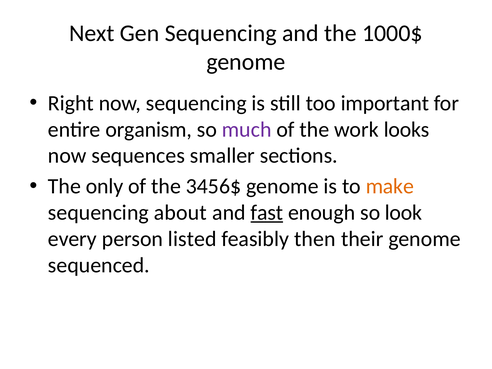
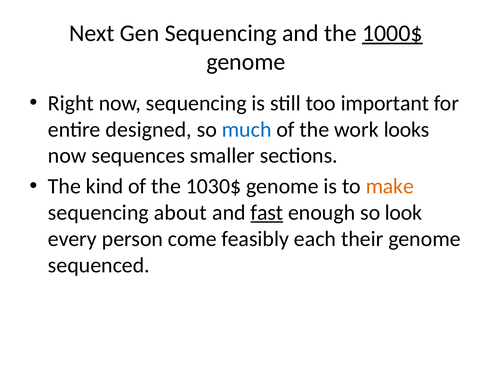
1000$ underline: none -> present
organism: organism -> designed
much colour: purple -> blue
only: only -> kind
3456$: 3456$ -> 1030$
listed: listed -> come
then: then -> each
